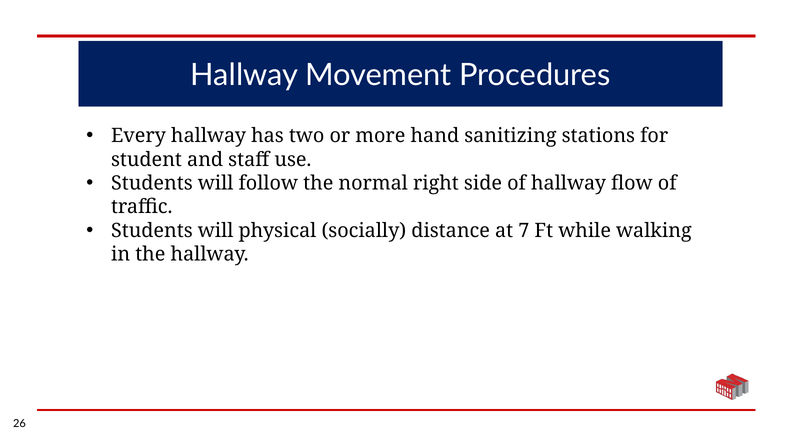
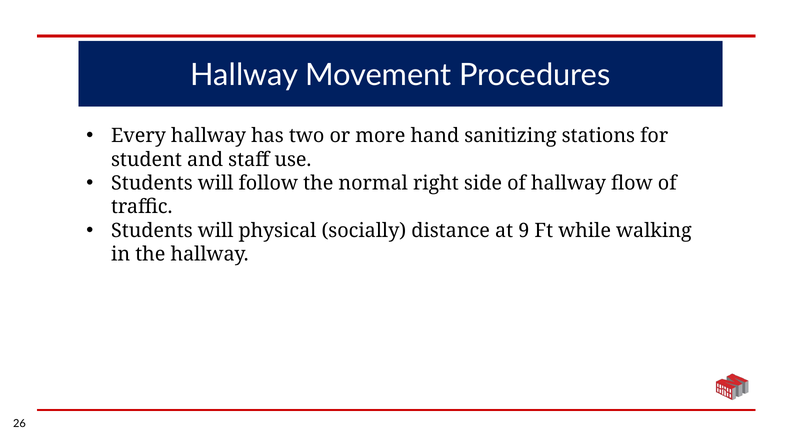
7: 7 -> 9
